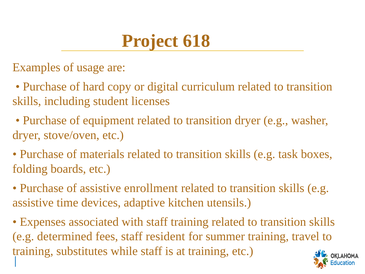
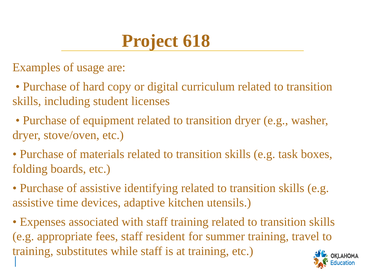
enrollment: enrollment -> identifying
determined: determined -> appropriate
